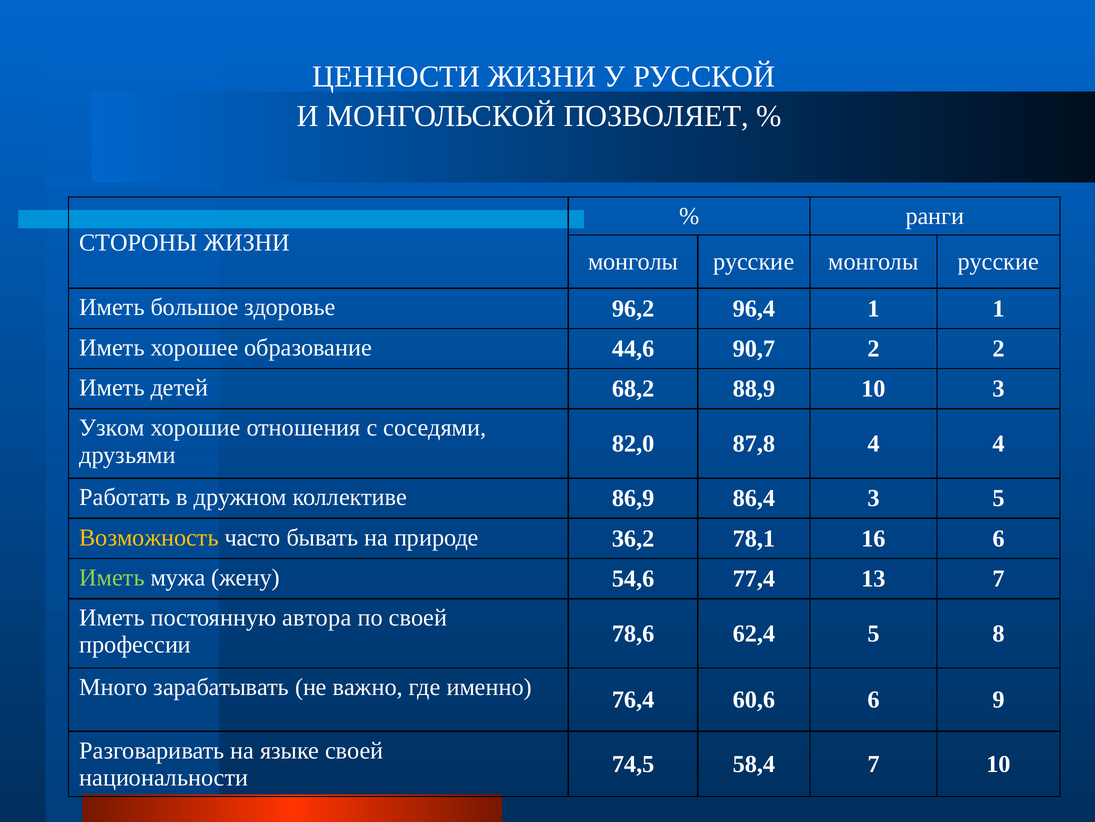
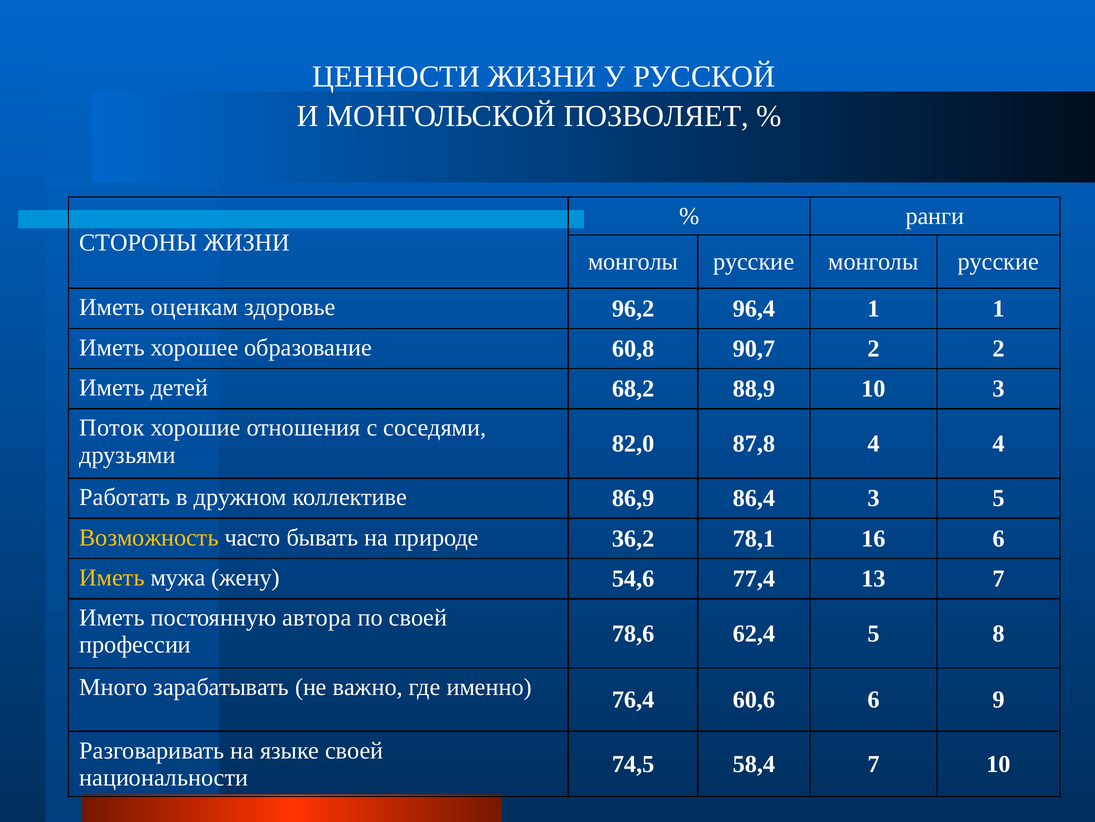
большое: большое -> оценкам
44,6: 44,6 -> 60,8
Узком: Узком -> Поток
Иметь at (112, 577) colour: light green -> yellow
